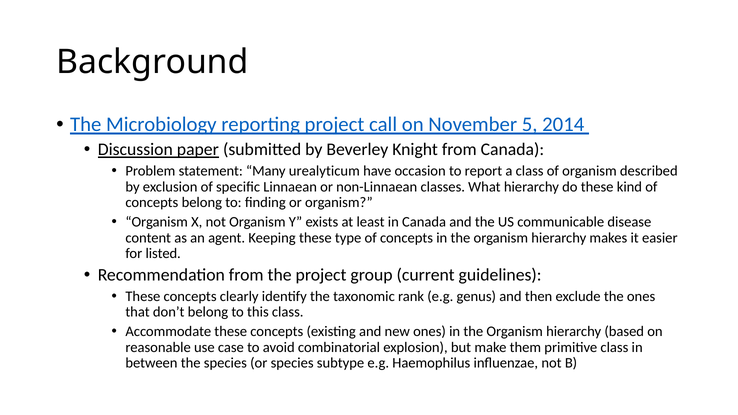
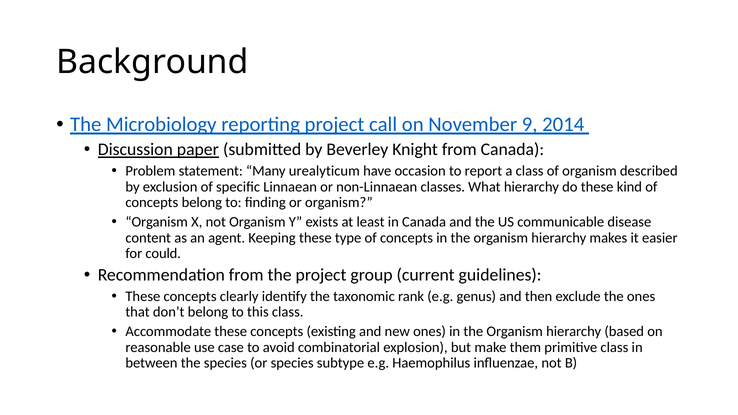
5: 5 -> 9
listed: listed -> could
